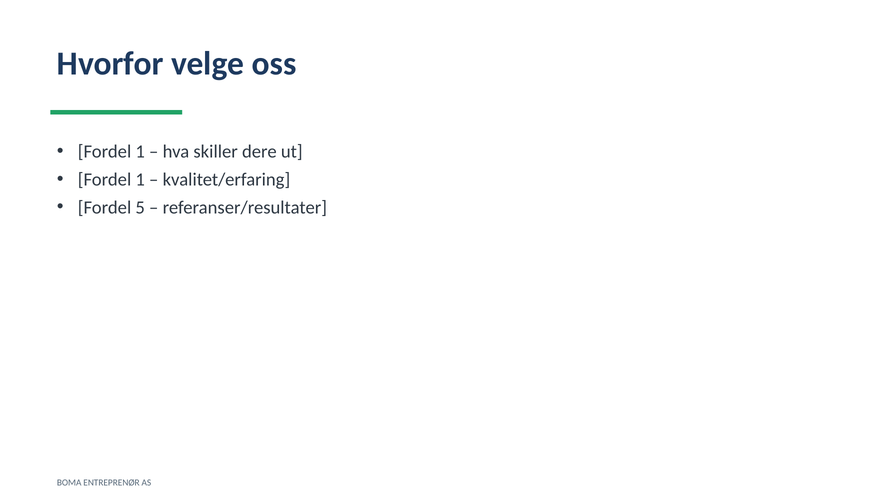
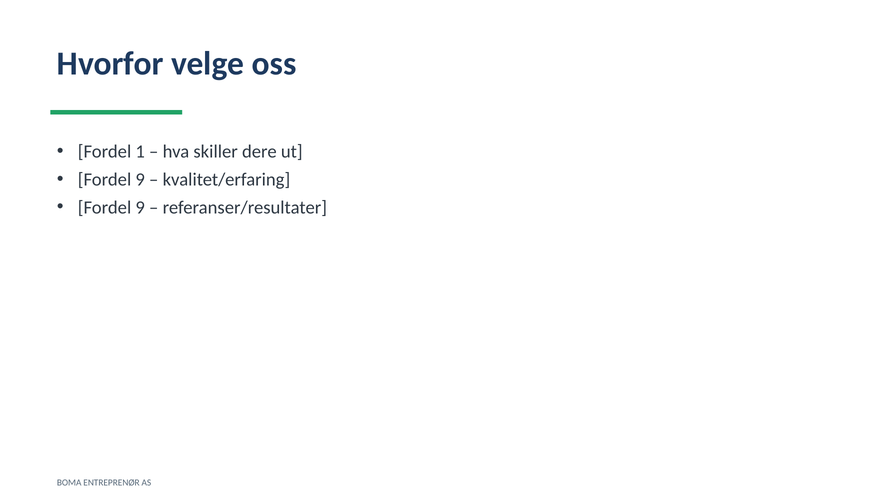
1 at (140, 179): 1 -> 9
5 at (140, 207): 5 -> 9
